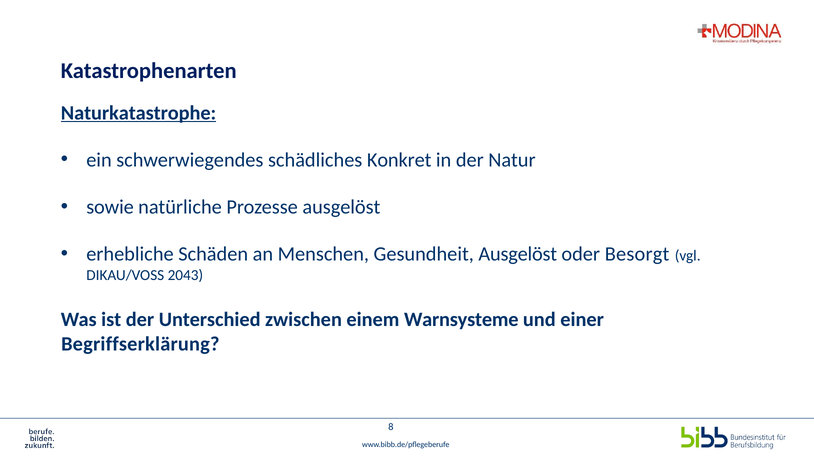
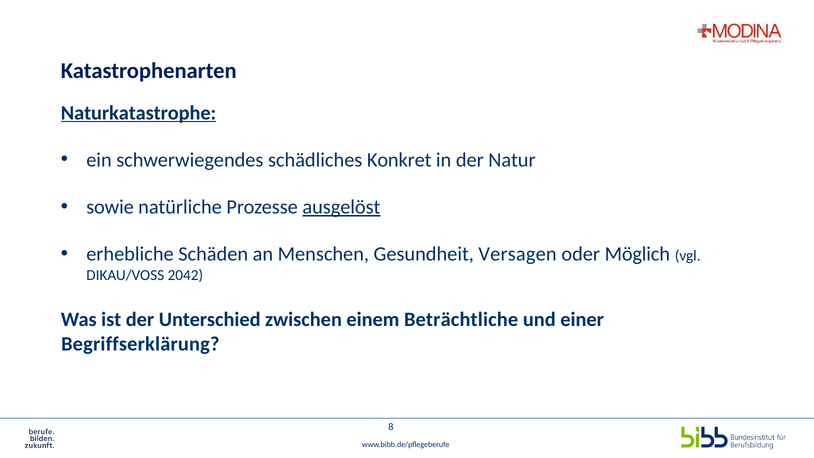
ausgelöst at (341, 207) underline: none -> present
Gesundheit Ausgelöst: Ausgelöst -> Versagen
Besorgt: Besorgt -> Möglich
2043: 2043 -> 2042
Warnsysteme: Warnsysteme -> Beträchtliche
